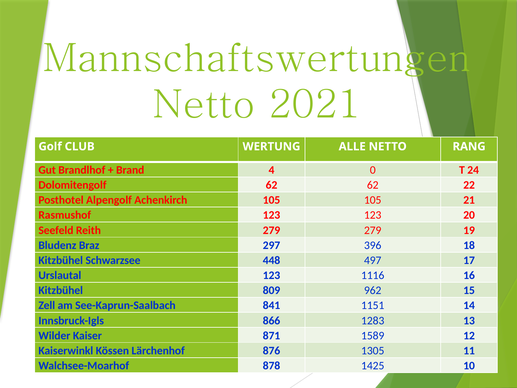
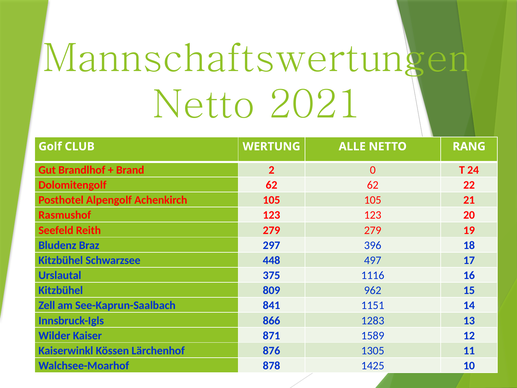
4: 4 -> 2
Urslautal 123: 123 -> 375
